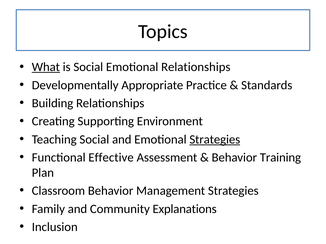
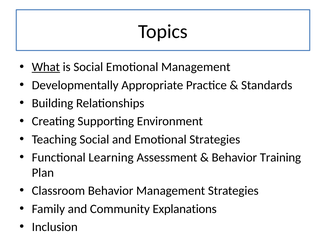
Emotional Relationships: Relationships -> Management
Strategies at (215, 140) underline: present -> none
Effective: Effective -> Learning
